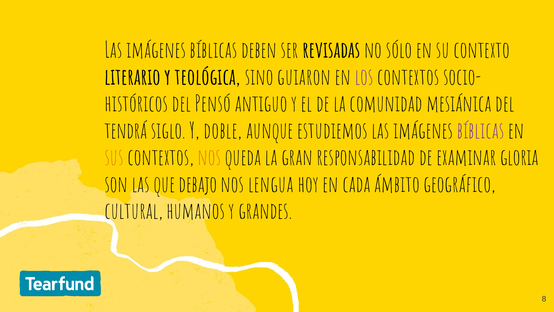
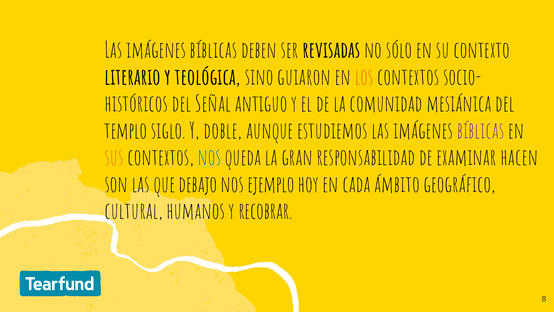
los colour: purple -> orange
Pensó: Pensó -> Señal
tendrá: tendrá -> templo
nos at (209, 158) colour: orange -> blue
gloria: gloria -> hacen
lengua: lengua -> ejemplo
grandes: grandes -> recobrar
